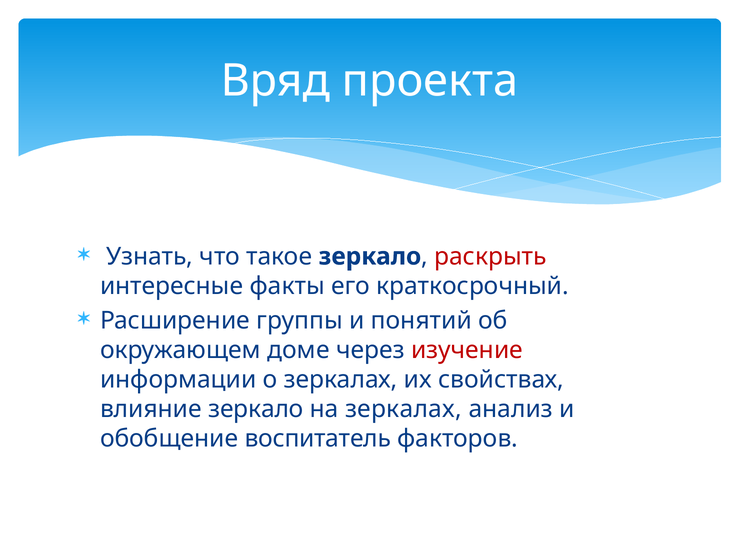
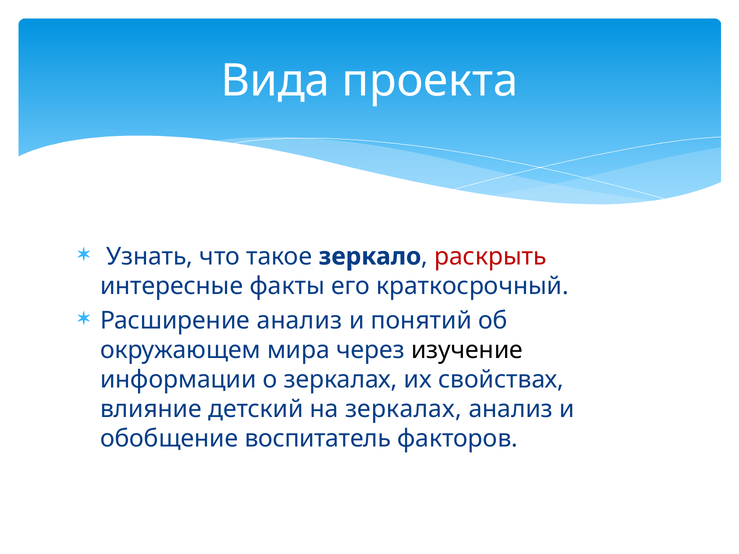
Вряд: Вряд -> Вида
Расширение группы: группы -> анализ
доме: доме -> мира
изучение colour: red -> black
влияние зеркало: зеркало -> детский
